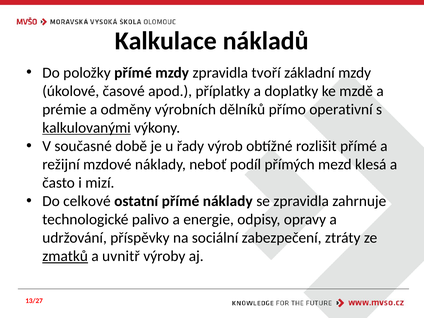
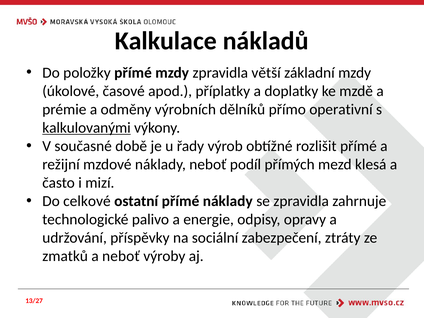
tvoří: tvoří -> větší
zmatků underline: present -> none
a uvnitř: uvnitř -> neboť
